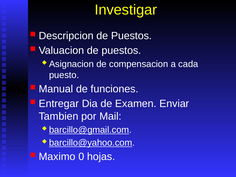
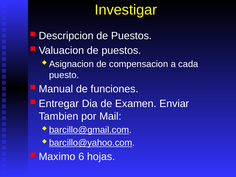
0: 0 -> 6
